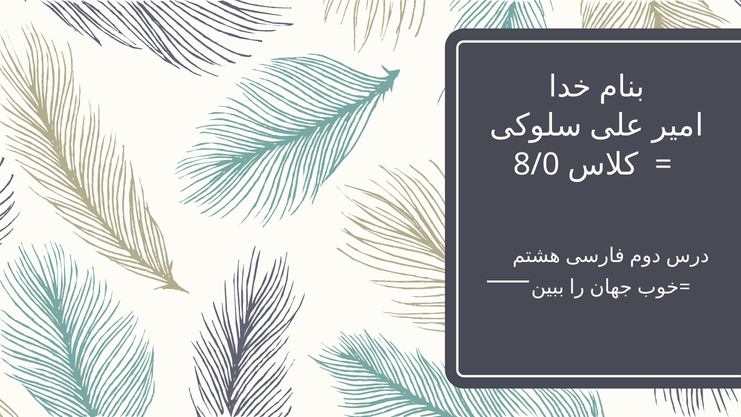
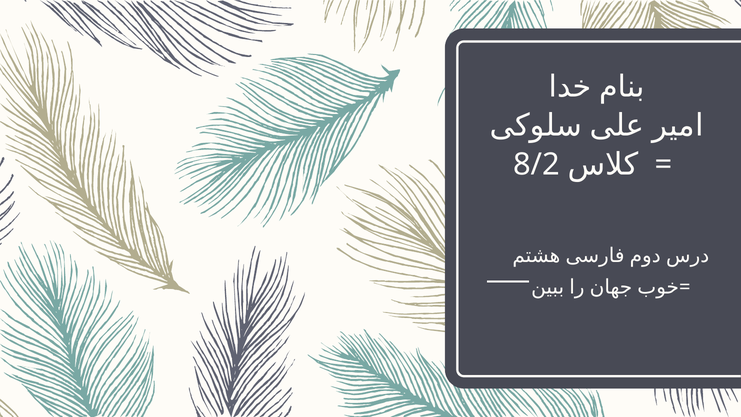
8/0: 8/0 -> 8/2
